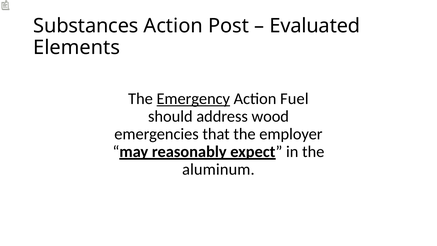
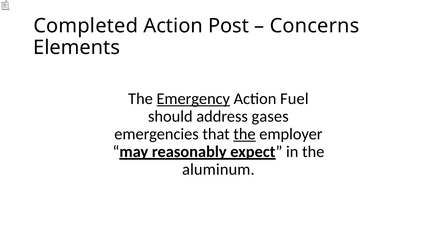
Substances: Substances -> Completed
Evaluated: Evaluated -> Concerns
wood: wood -> gases
the at (244, 134) underline: none -> present
